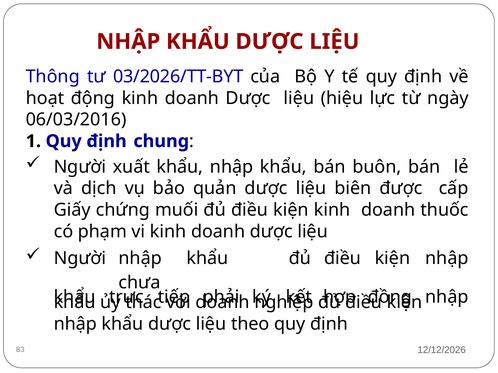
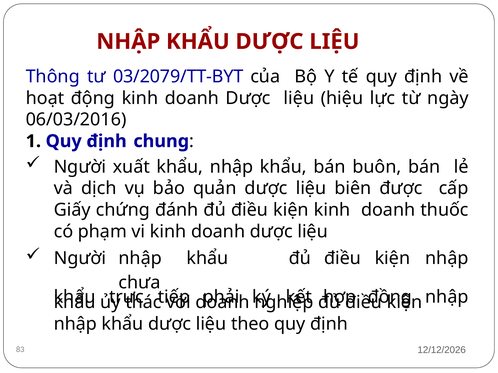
03/2026/TT-BYT: 03/2026/TT-BYT -> 03/2079/TT-BYT
muối: muối -> đánh
